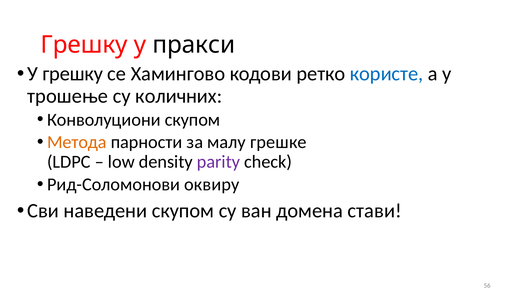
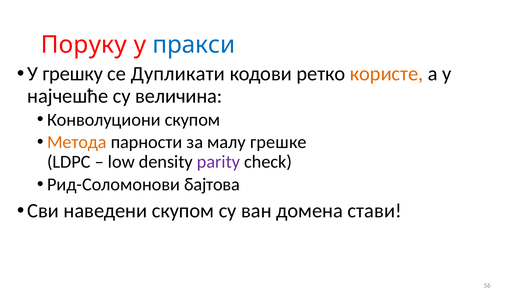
Грешку at (84, 45): Грешку -> Поруку
пракси colour: black -> blue
Хамингово: Хамингово -> Дупликати
користе colour: blue -> orange
трошење: трошење -> најчешће
количних: количних -> величина
оквиру: оквиру -> бајтова
